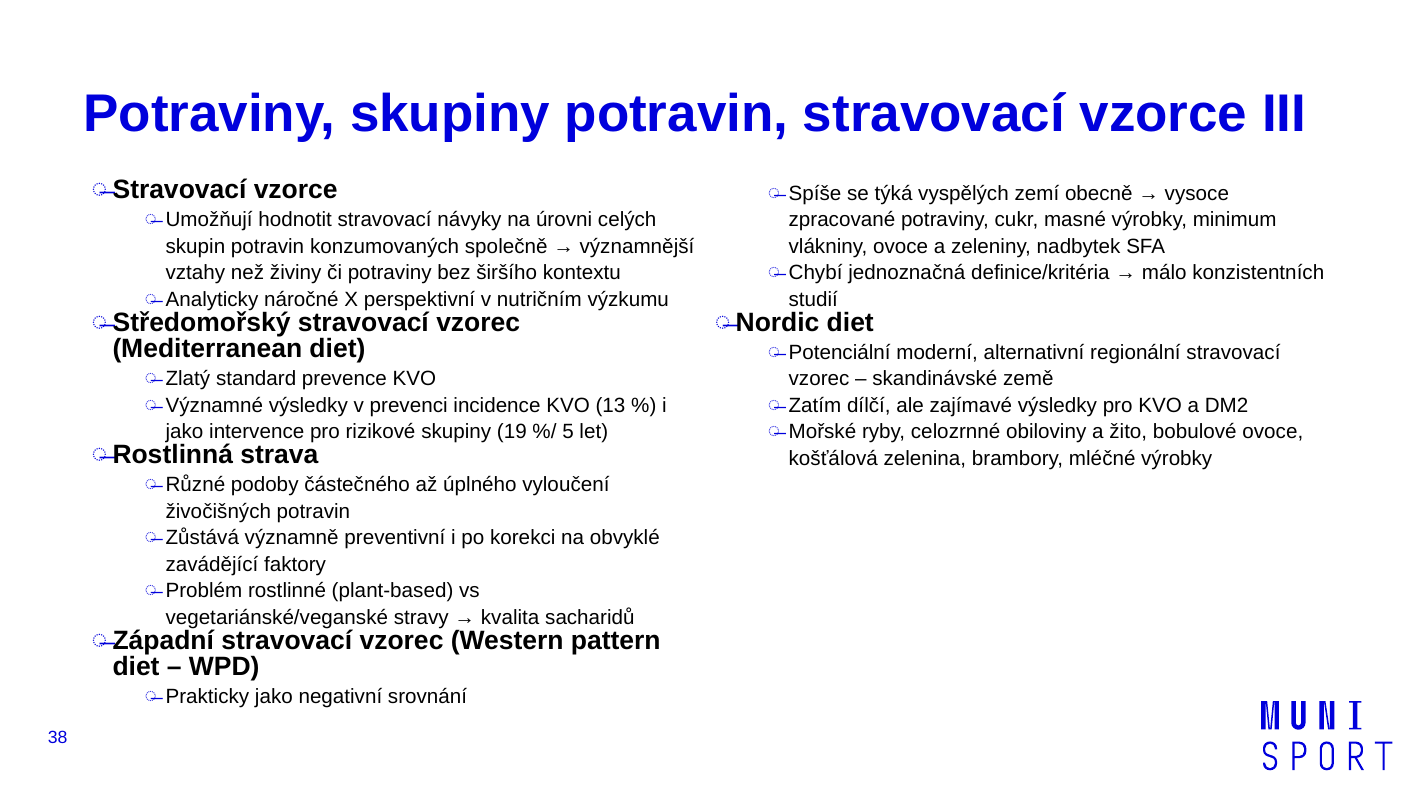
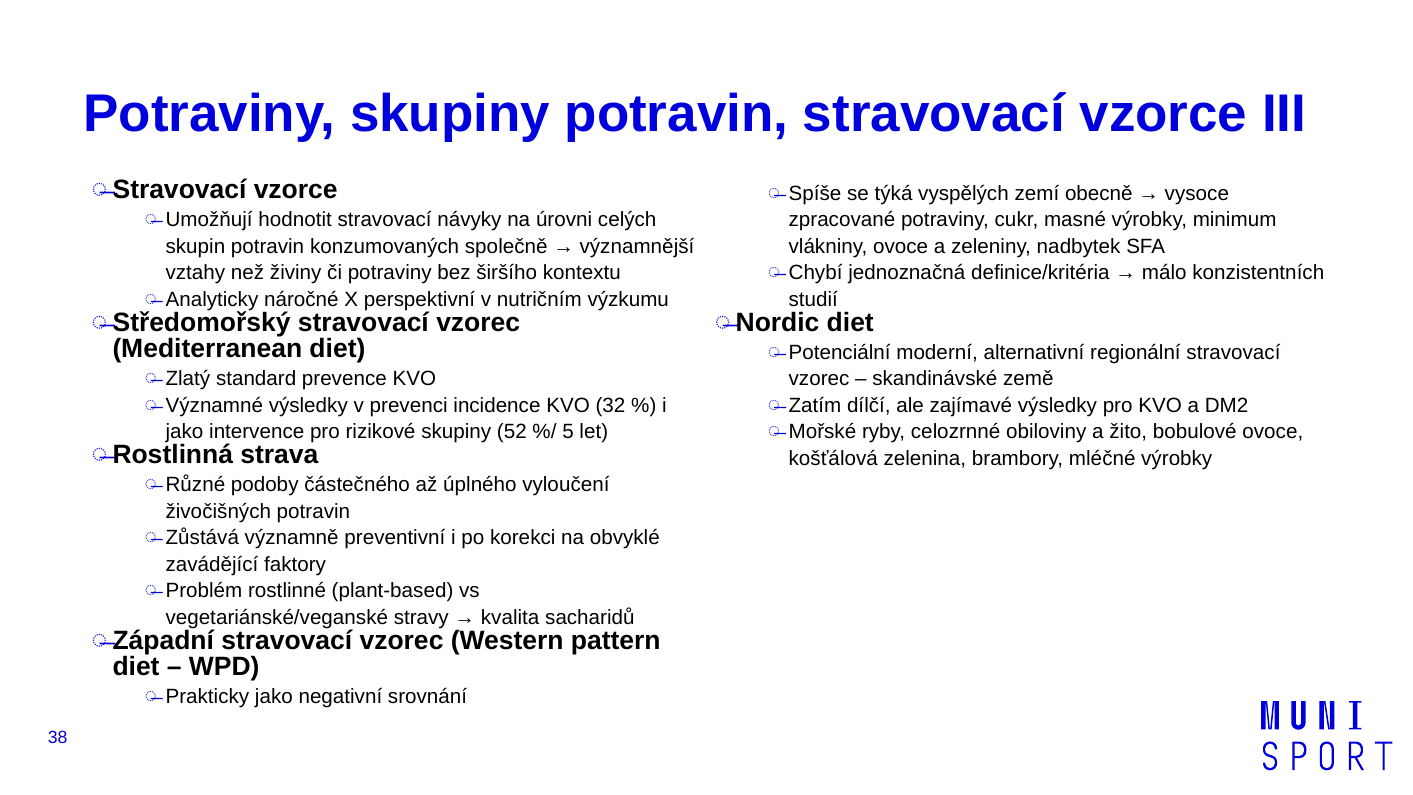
13: 13 -> 32
19: 19 -> 52
